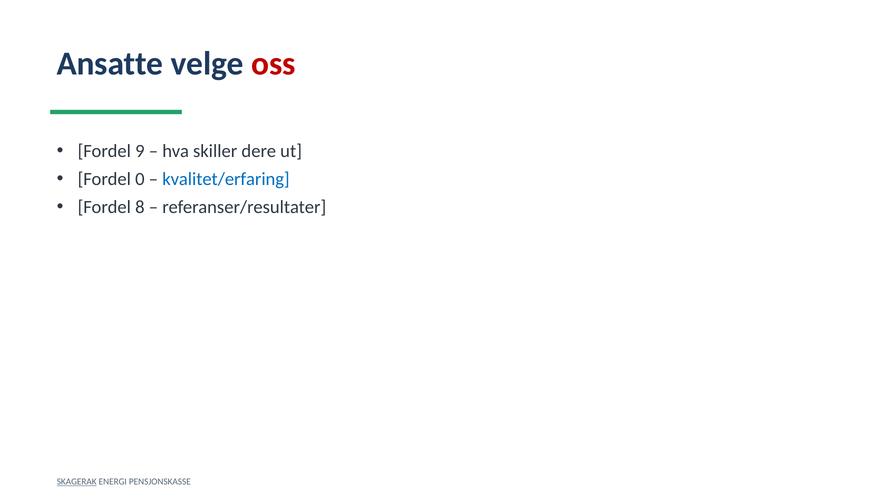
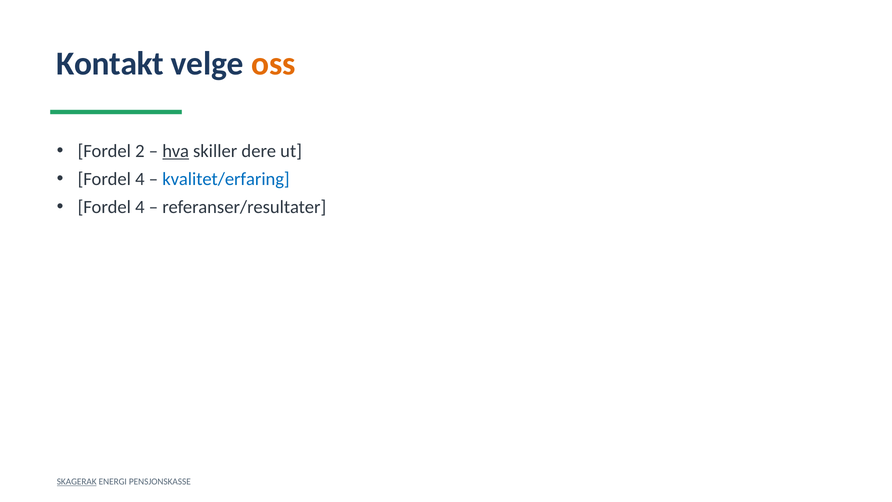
Ansatte: Ansatte -> Kontakt
oss colour: red -> orange
9: 9 -> 2
hva underline: none -> present
0 at (140, 179): 0 -> 4
8 at (140, 207): 8 -> 4
